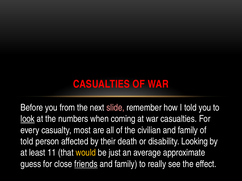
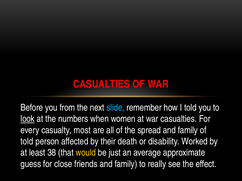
slide colour: pink -> light blue
coming: coming -> women
civilian: civilian -> spread
Looking: Looking -> Worked
11: 11 -> 38
friends underline: present -> none
